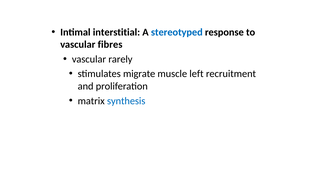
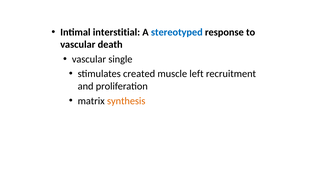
fibres: fibres -> death
rarely: rarely -> single
migrate: migrate -> created
synthesis colour: blue -> orange
